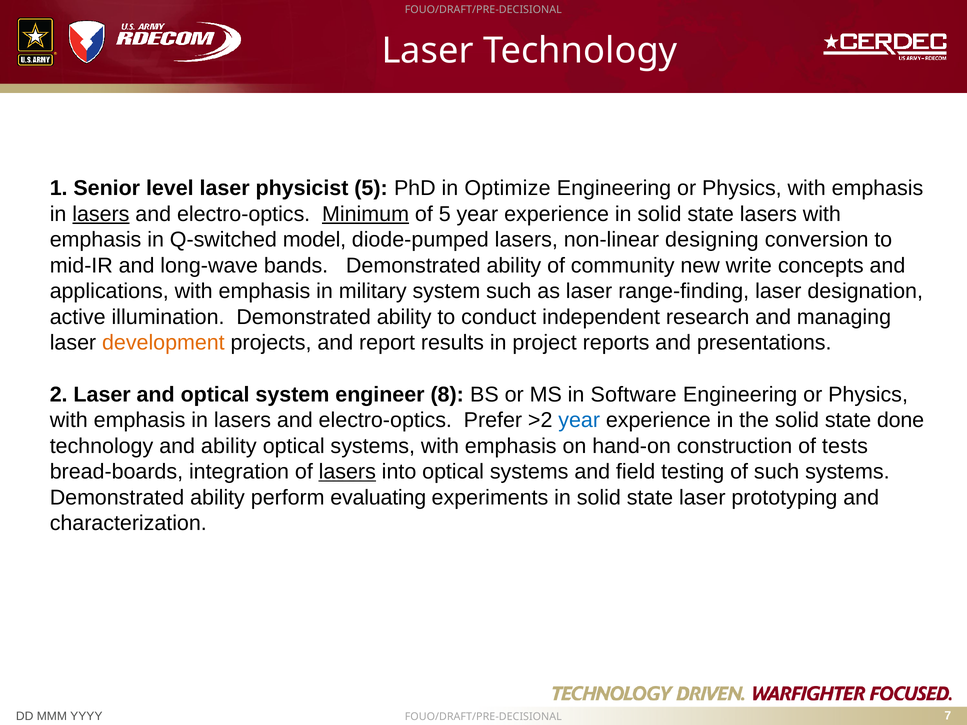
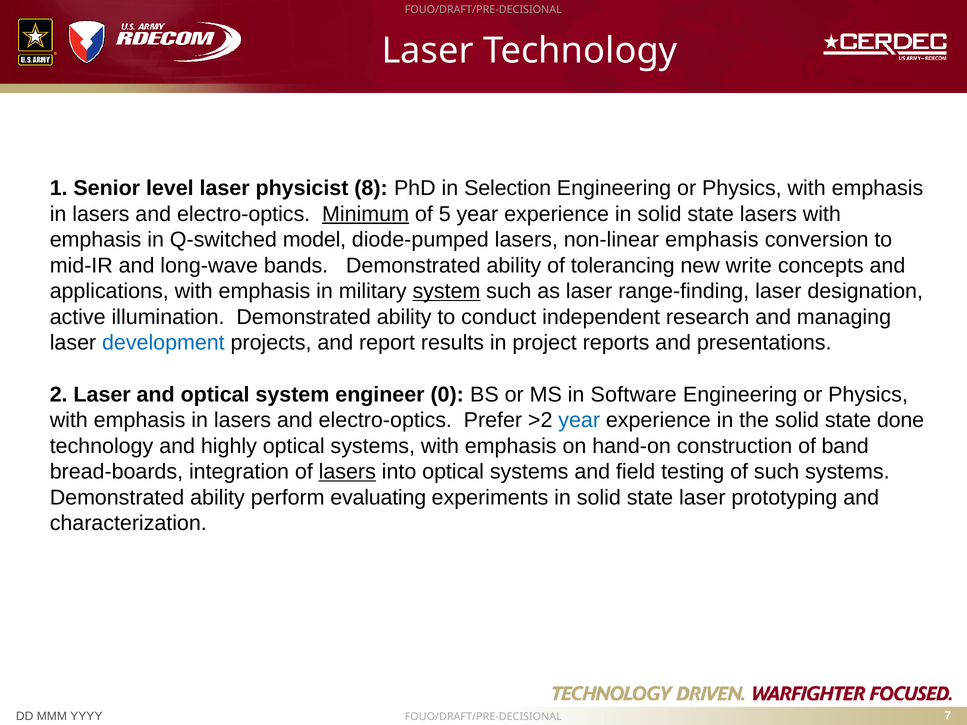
physicist 5: 5 -> 8
Optimize: Optimize -> Selection
lasers at (101, 214) underline: present -> none
non-linear designing: designing -> emphasis
community: community -> tolerancing
system at (446, 291) underline: none -> present
development colour: orange -> blue
8: 8 -> 0
and ability: ability -> highly
tests: tests -> band
